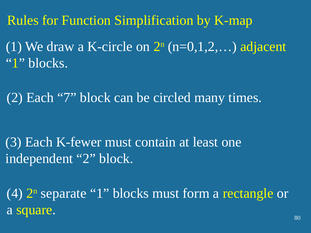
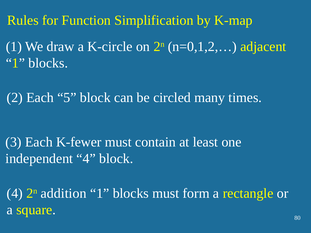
7: 7 -> 5
independent 2: 2 -> 4
separate: separate -> addition
